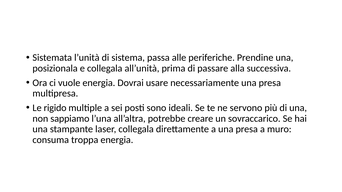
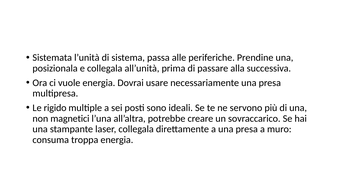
sappiamo: sappiamo -> magnetici
